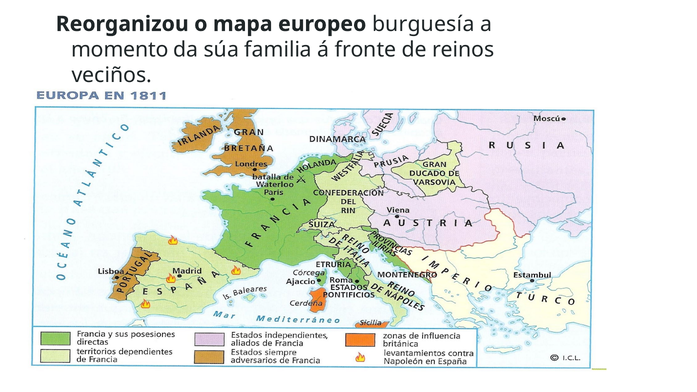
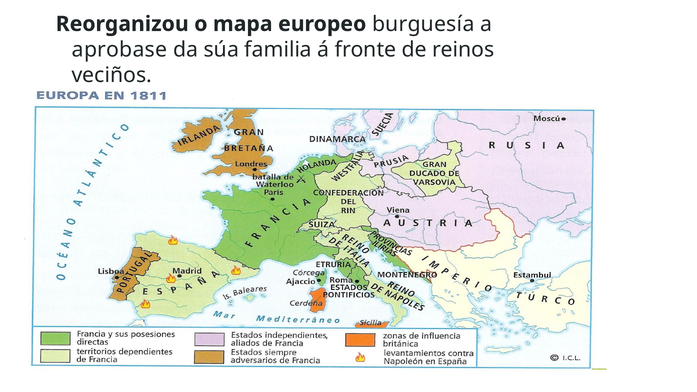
momento: momento -> aprobase
